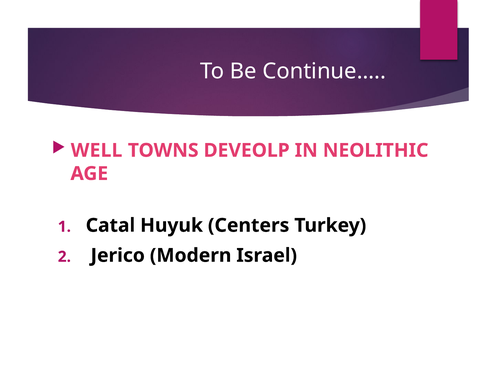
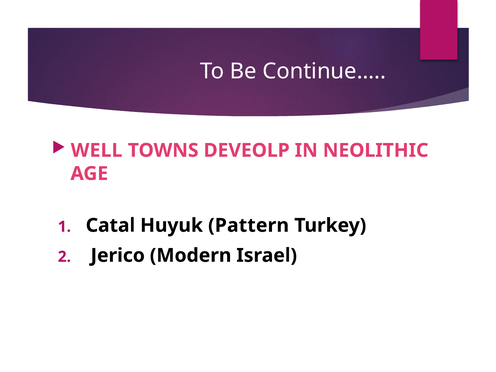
Centers: Centers -> Pattern
